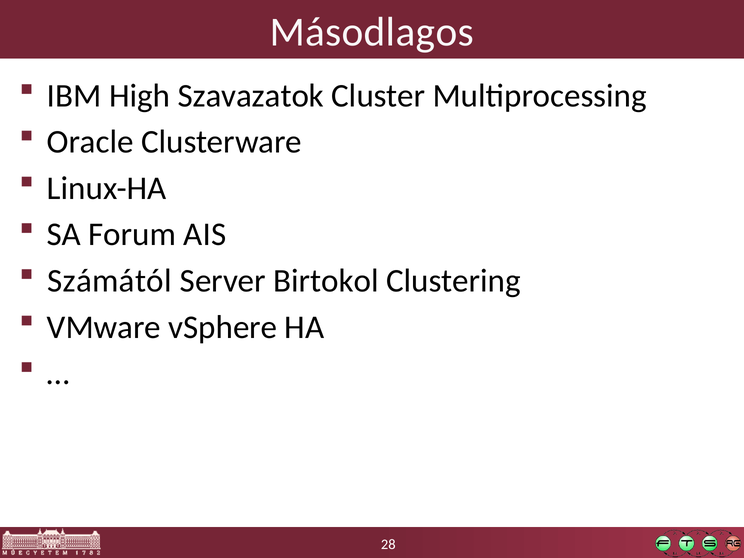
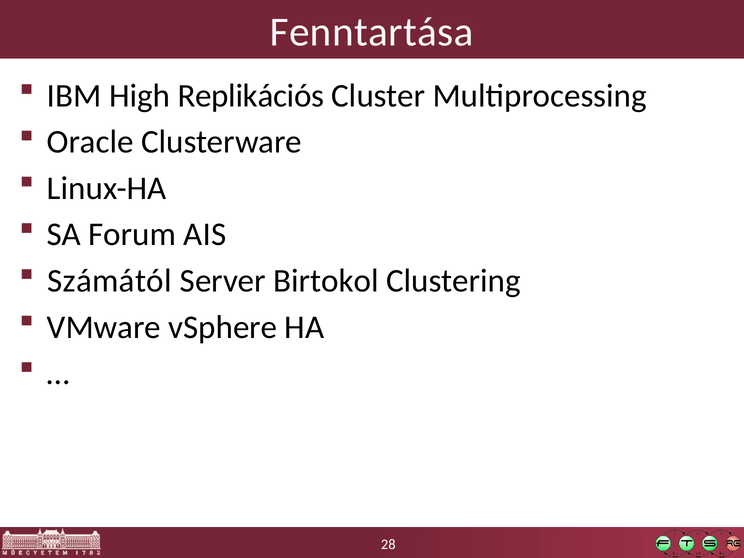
Másodlagos: Másodlagos -> Fenntartása
Szavazatok: Szavazatok -> Replikációs
